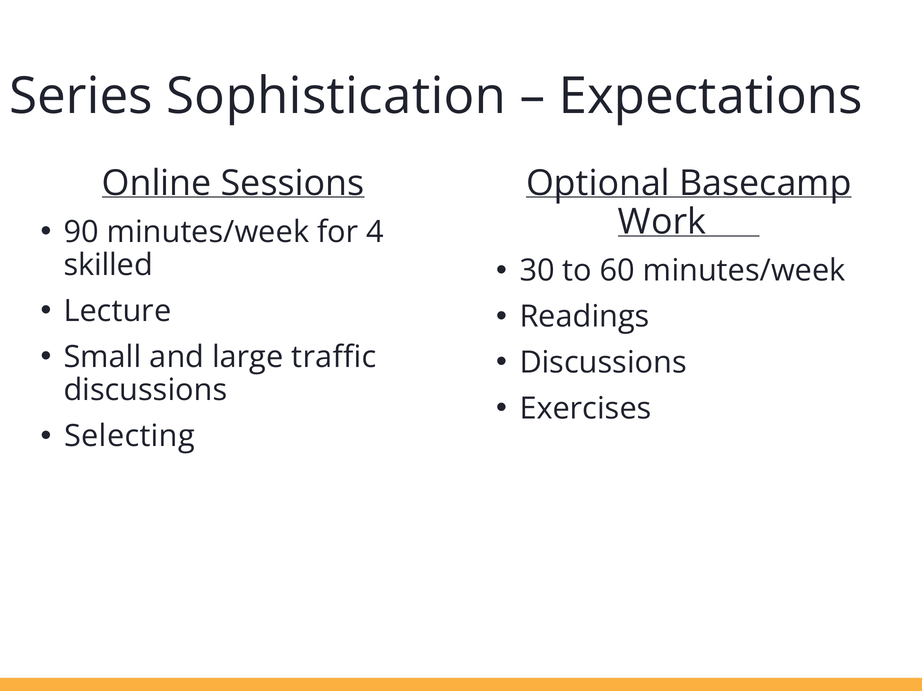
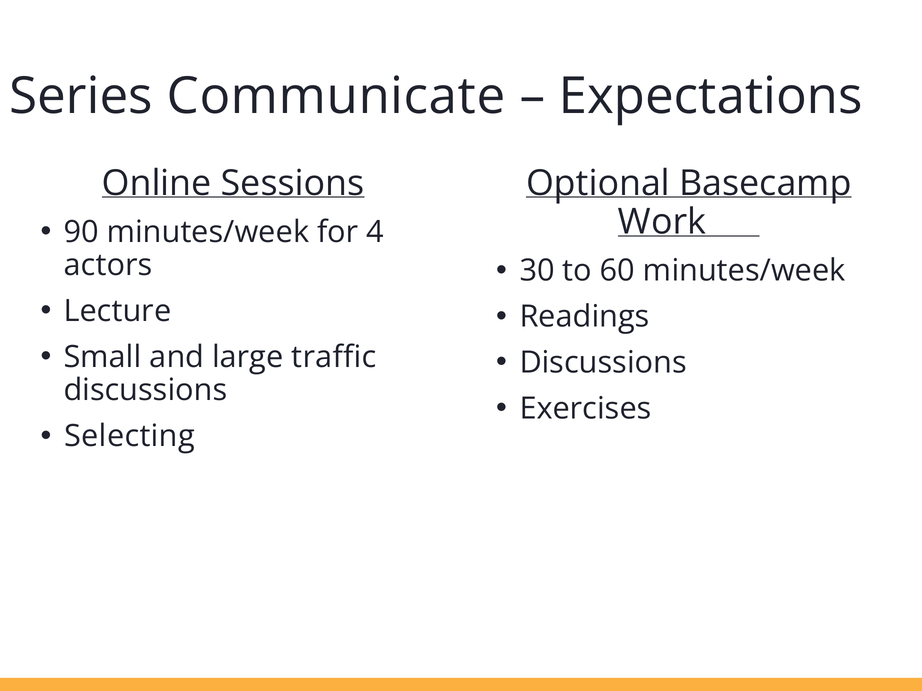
Sophistication: Sophistication -> Communicate
skilled: skilled -> actors
